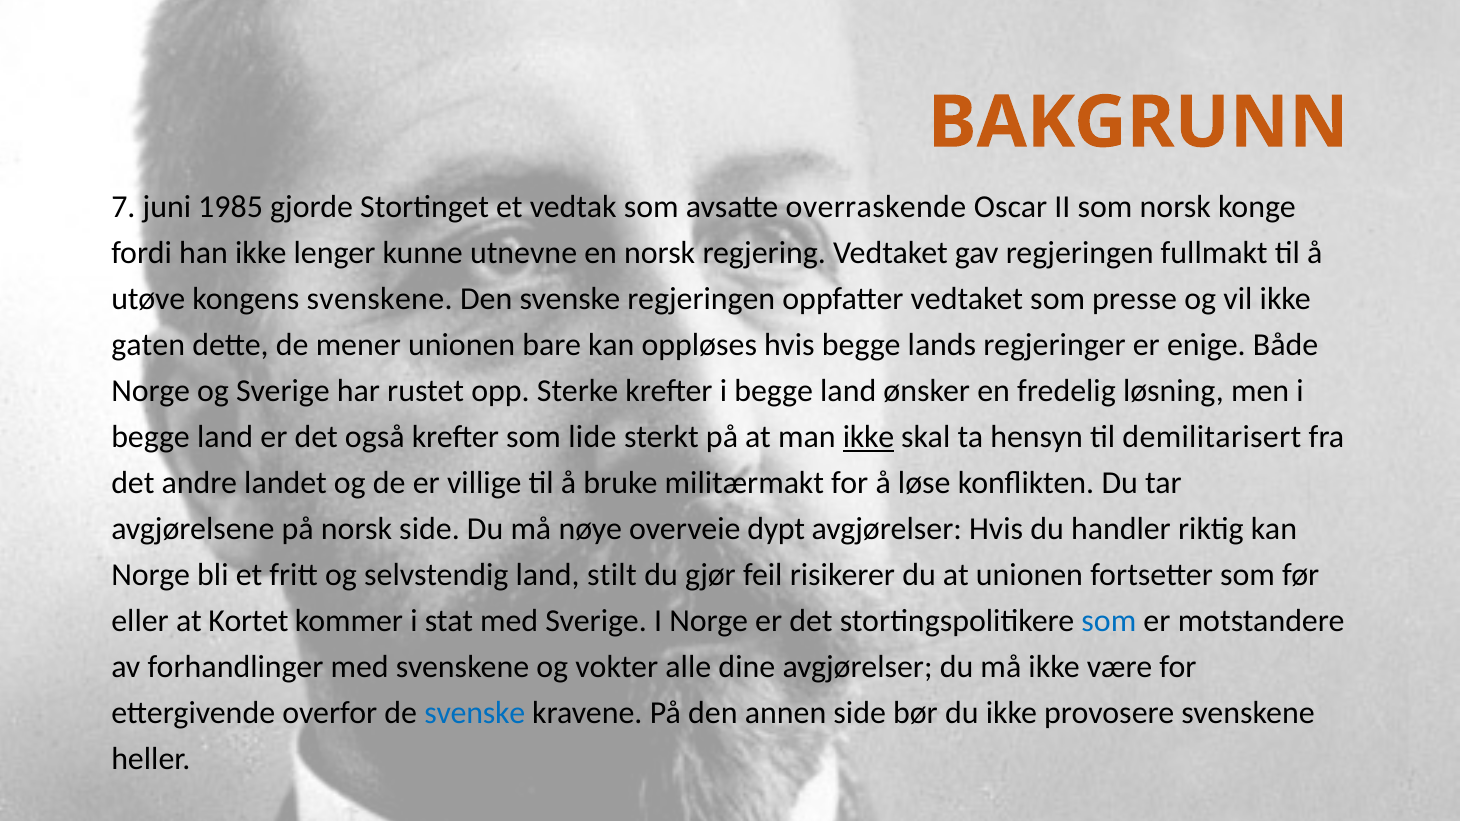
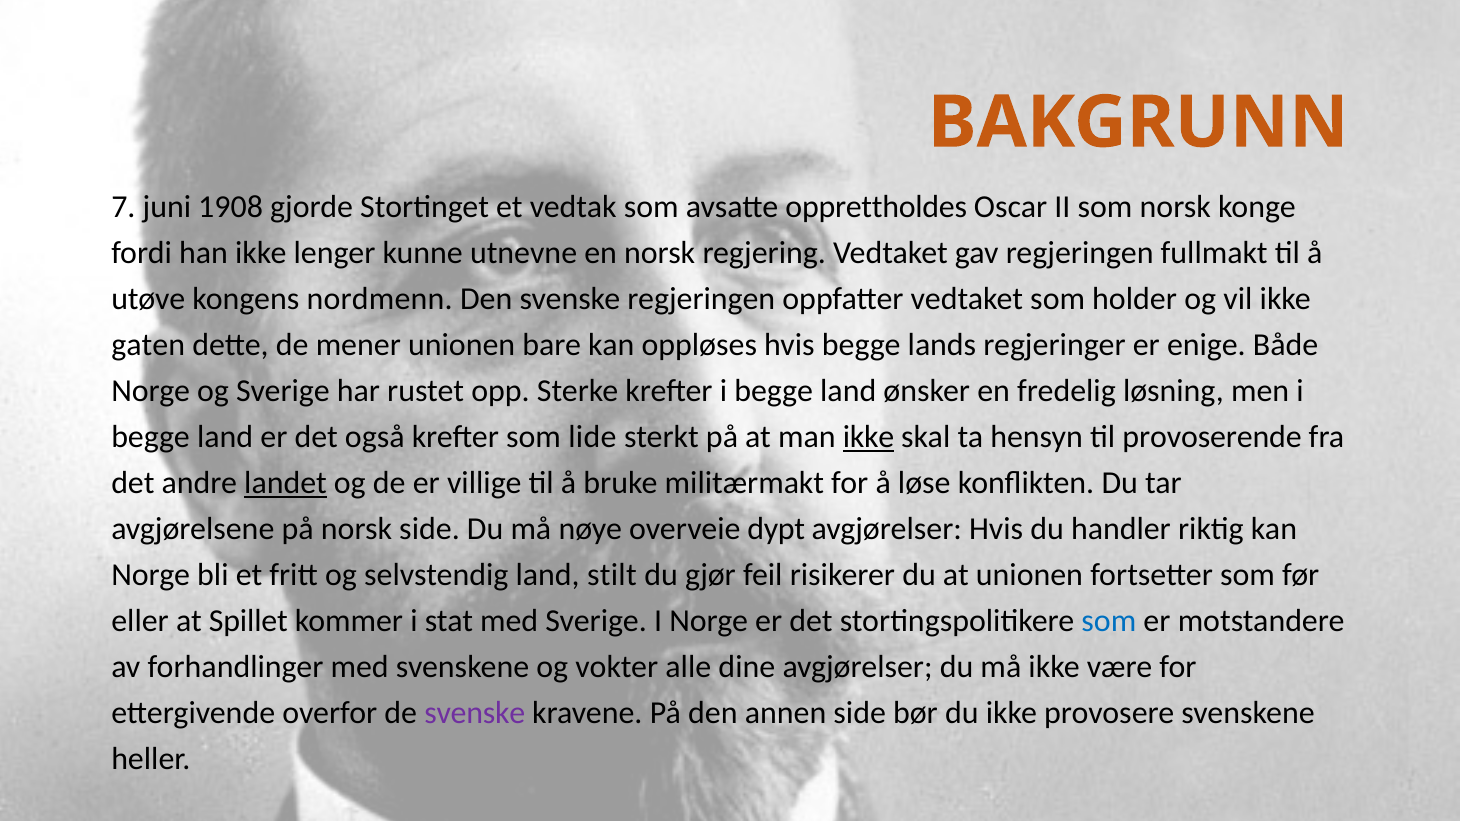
1985: 1985 -> 1908
overraskende: overraskende -> opprettholdes
kongens svenskene: svenskene -> nordmenn
presse: presse -> holder
demilitarisert: demilitarisert -> provoserende
landet underline: none -> present
Kortet: Kortet -> Spillet
svenske at (475, 713) colour: blue -> purple
